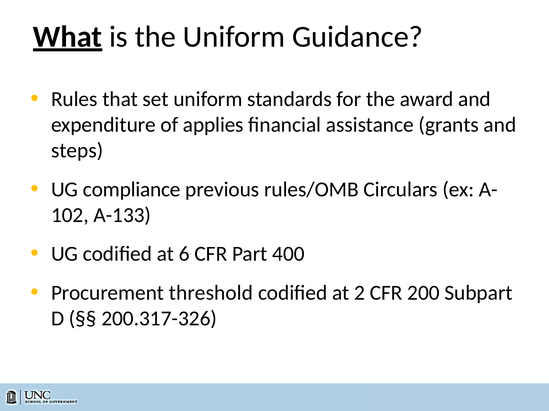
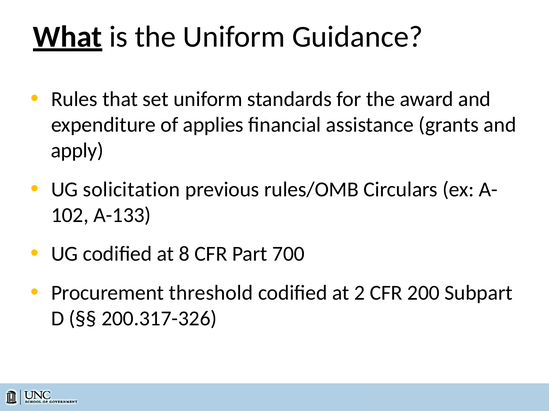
steps: steps -> apply
compliance: compliance -> solicitation
6: 6 -> 8
400: 400 -> 700
